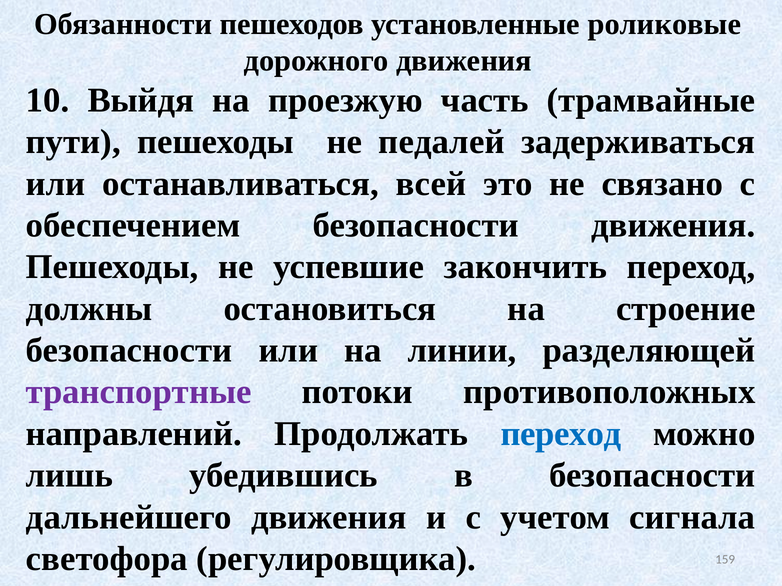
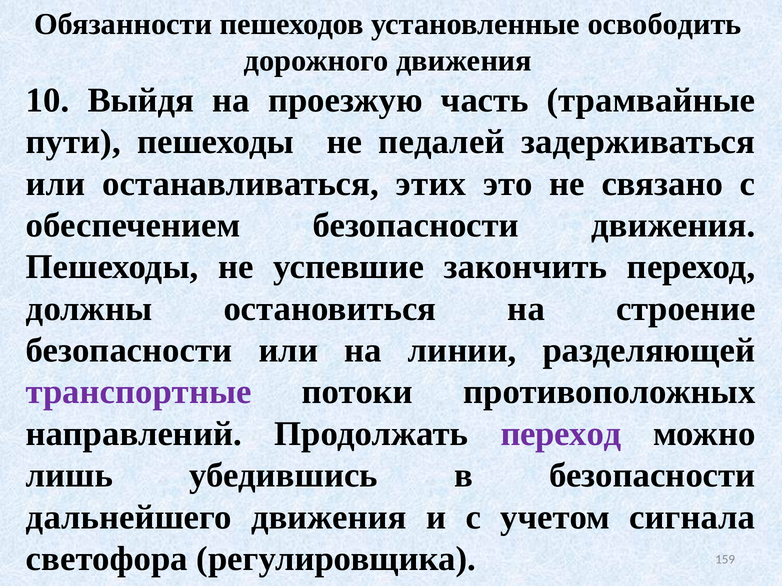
роликовые: роликовые -> освободить
всей: всей -> этих
переход at (561, 434) colour: blue -> purple
